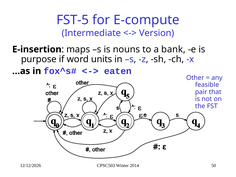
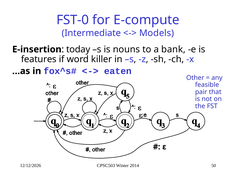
FST-5: FST-5 -> FST-0
Version: Version -> Models
maps: maps -> today
purpose: purpose -> features
units: units -> killer
